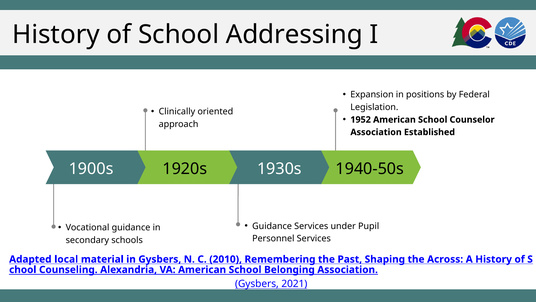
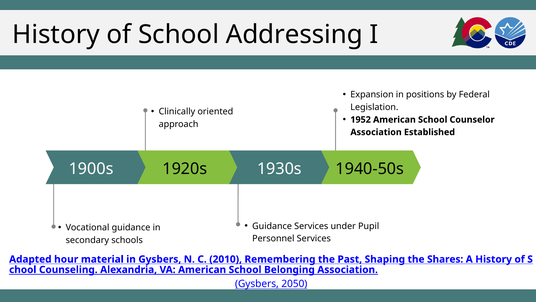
local: local -> hour
Across: Across -> Shares
2021: 2021 -> 2050
